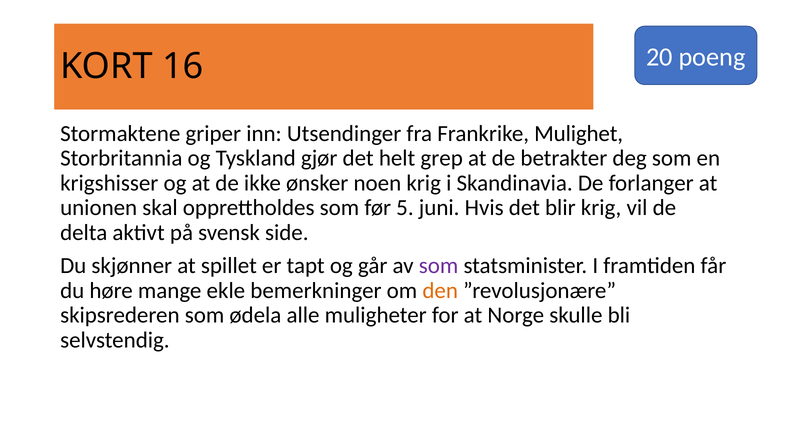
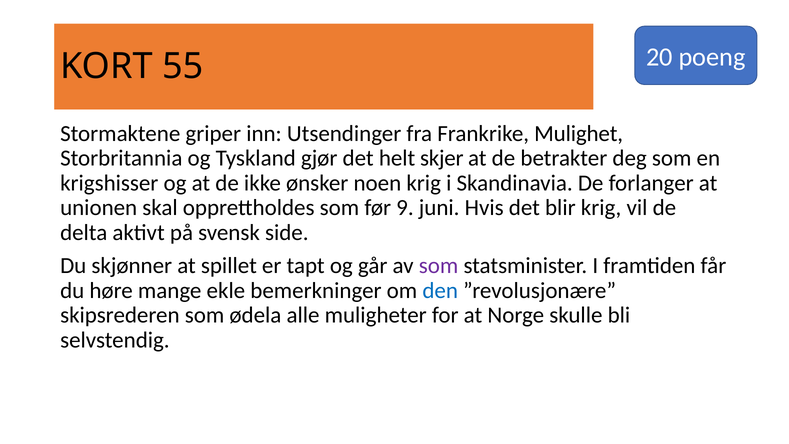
16: 16 -> 55
grep: grep -> skjer
5: 5 -> 9
den colour: orange -> blue
